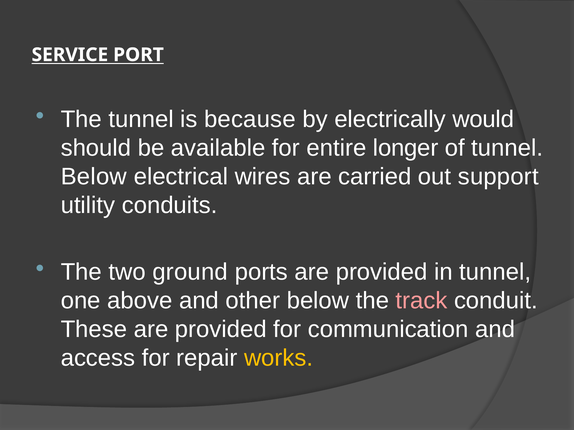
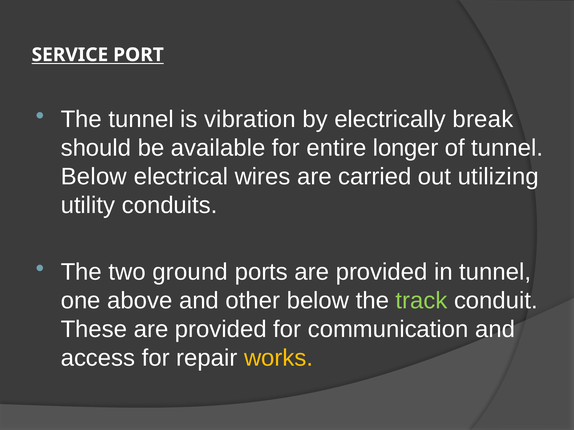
because: because -> vibration
would: would -> break
support: support -> utilizing
track colour: pink -> light green
